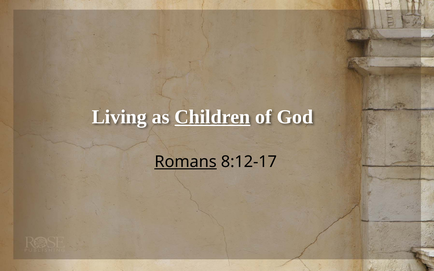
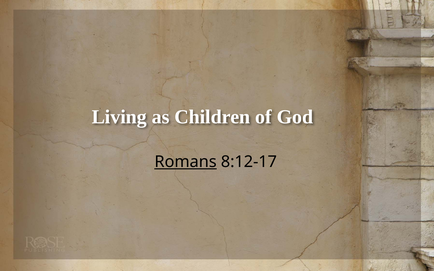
Children underline: present -> none
